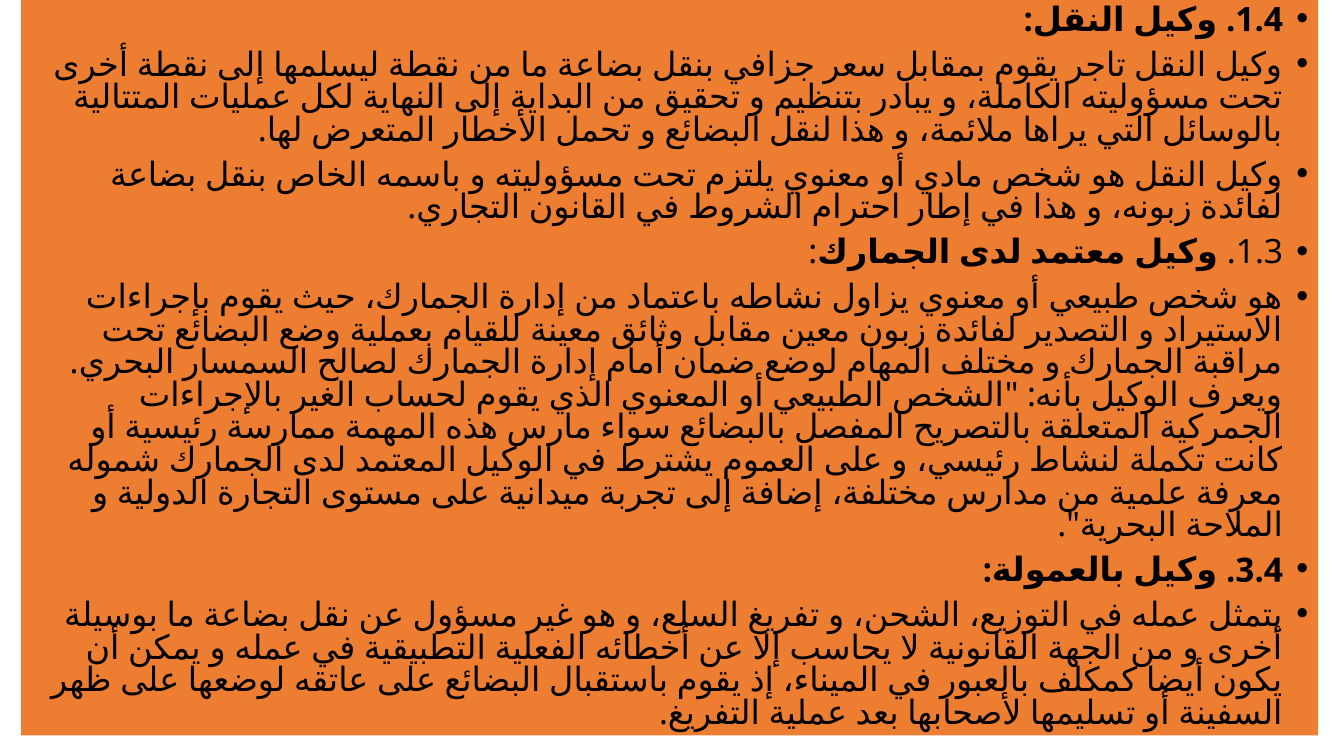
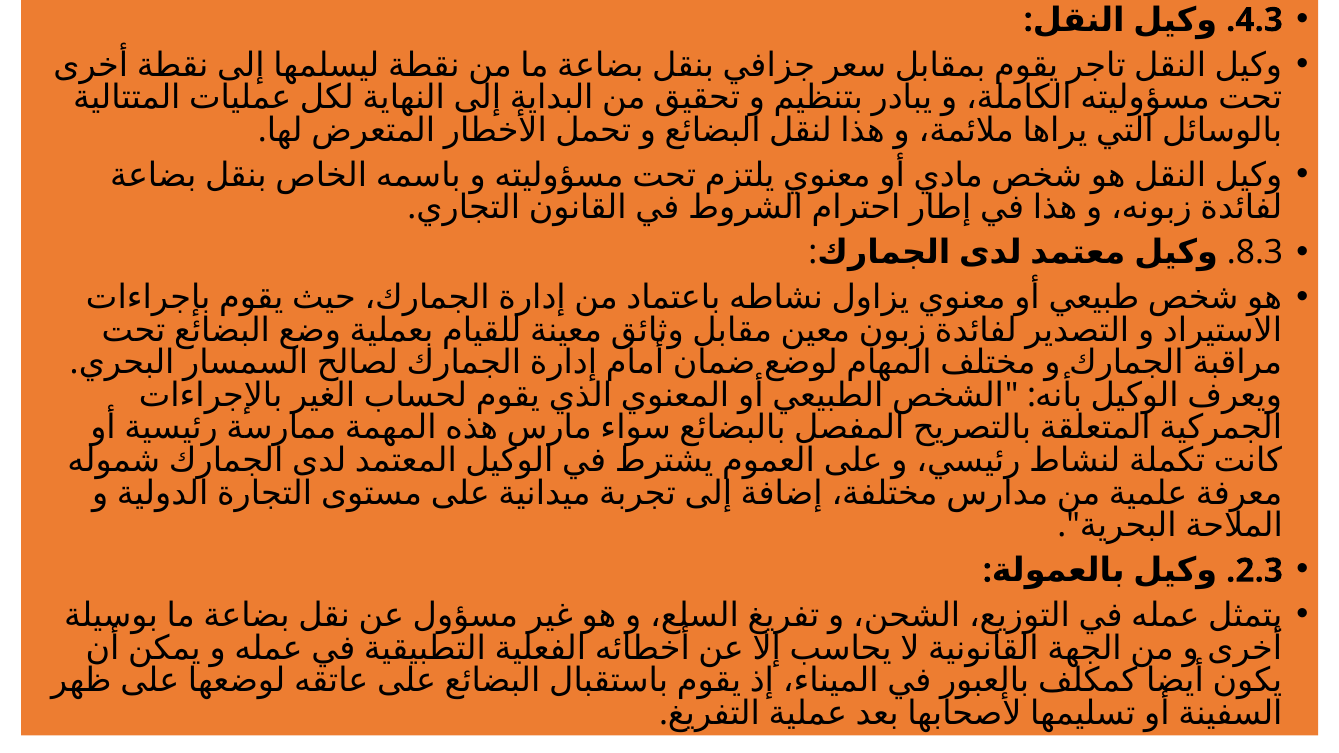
1.4: 1.4 -> 4.3
1.3: 1.3 -> 8.3
3.4: 3.4 -> 2.3
